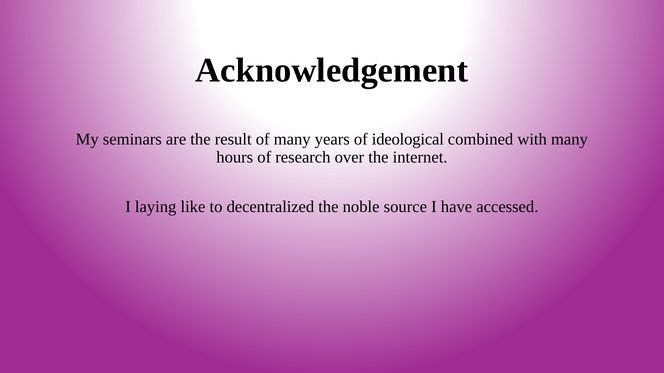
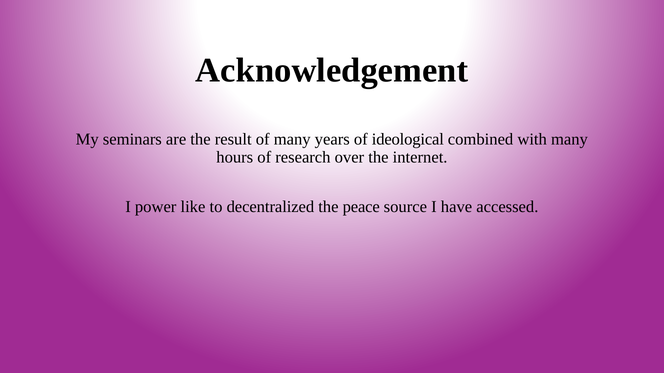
laying: laying -> power
noble: noble -> peace
